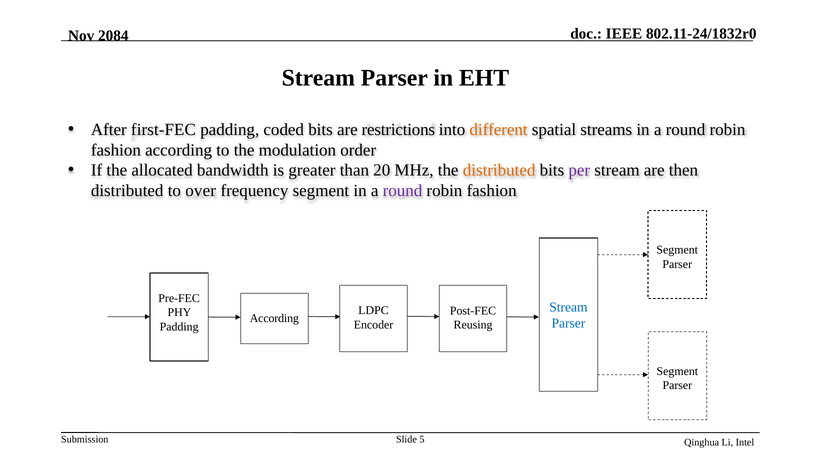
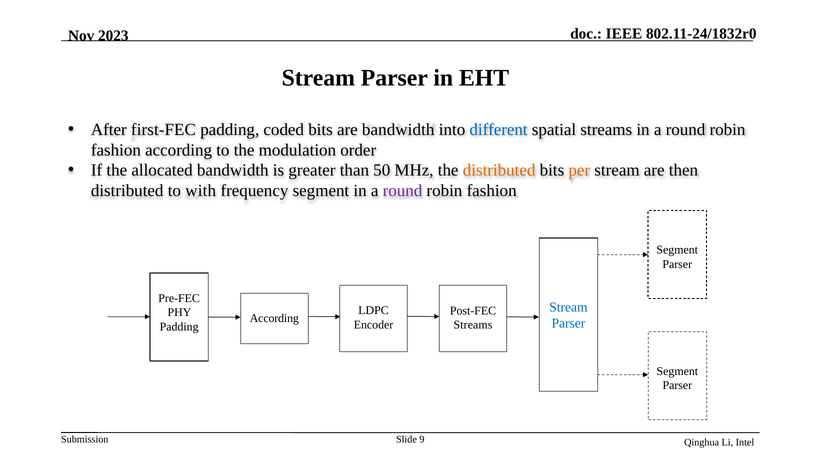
2084: 2084 -> 2023
are restrictions: restrictions -> bandwidth
different colour: orange -> blue
20: 20 -> 50
per colour: purple -> orange
over: over -> with
Reusing at (473, 325): Reusing -> Streams
5: 5 -> 9
